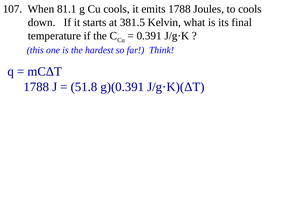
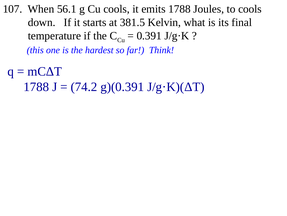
81.1: 81.1 -> 56.1
51.8: 51.8 -> 74.2
